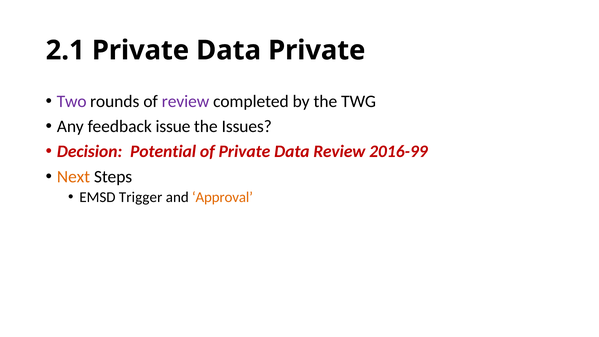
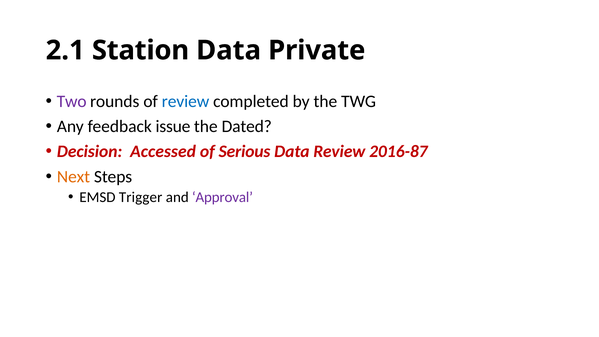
2.1 Private: Private -> Station
review at (185, 101) colour: purple -> blue
Issues: Issues -> Dated
Potential: Potential -> Accessed
of Private: Private -> Serious
2016-99: 2016-99 -> 2016-87
Approval colour: orange -> purple
